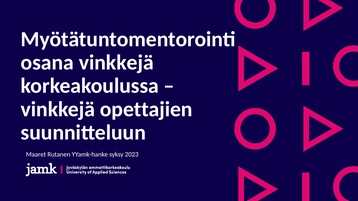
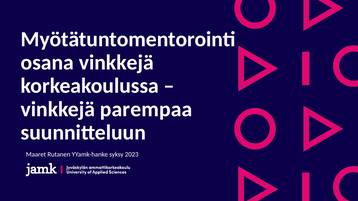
opettajien: opettajien -> parempaa
